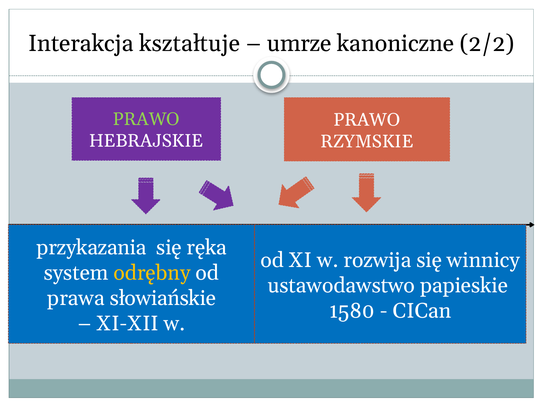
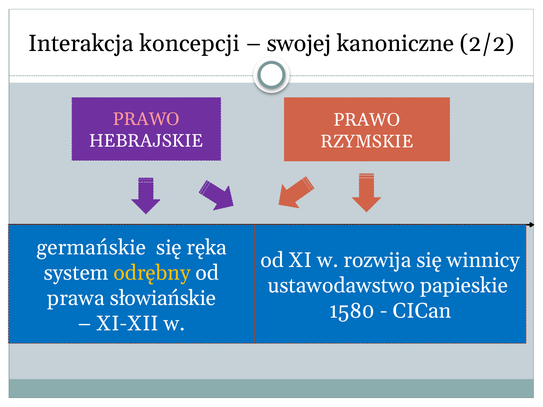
kształtuje: kształtuje -> koncepcji
umrze: umrze -> swojej
PRAWO at (146, 119) colour: light green -> pink
przykazania: przykazania -> germańskie
